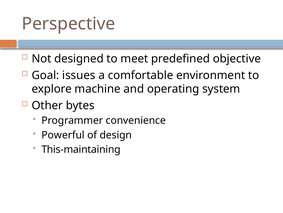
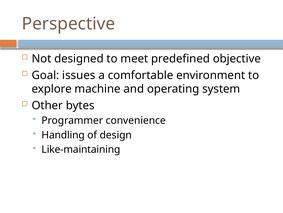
Powerful: Powerful -> Handling
This-maintaining: This-maintaining -> Like-maintaining
